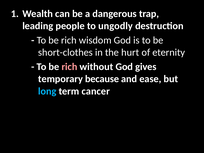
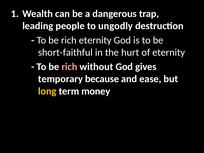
rich wisdom: wisdom -> eternity
short-clothes: short-clothes -> short-faithful
long colour: light blue -> yellow
cancer: cancer -> money
